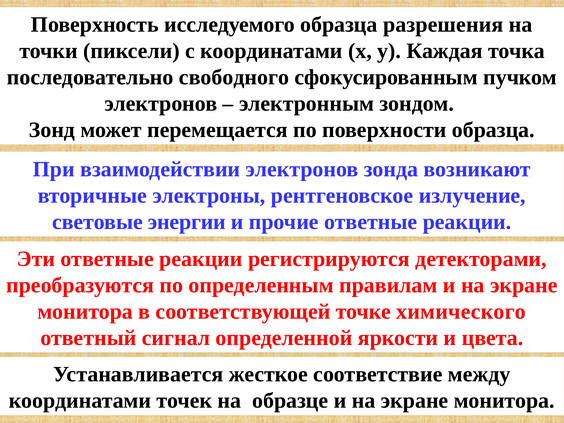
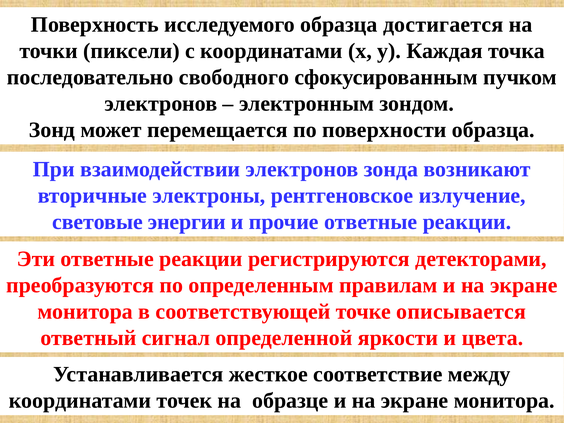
разрешения: разрешения -> достигается
химического: химического -> описывается
